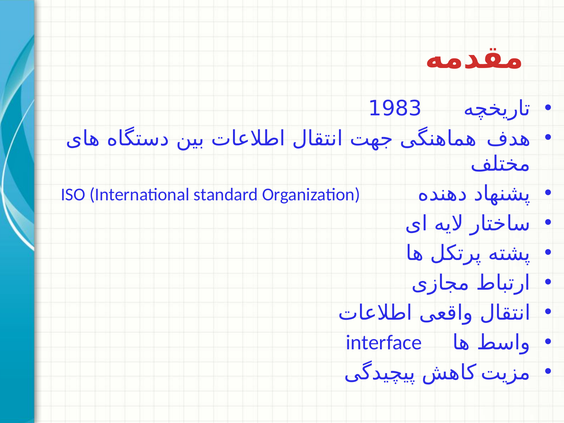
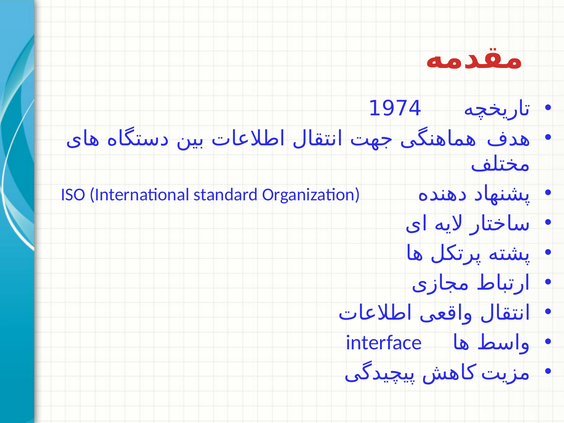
1983: 1983 -> 1974
